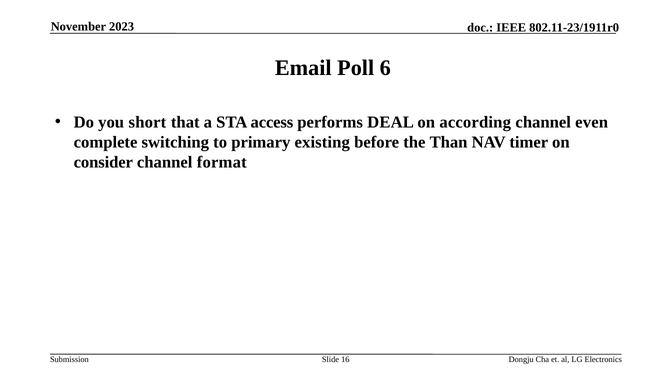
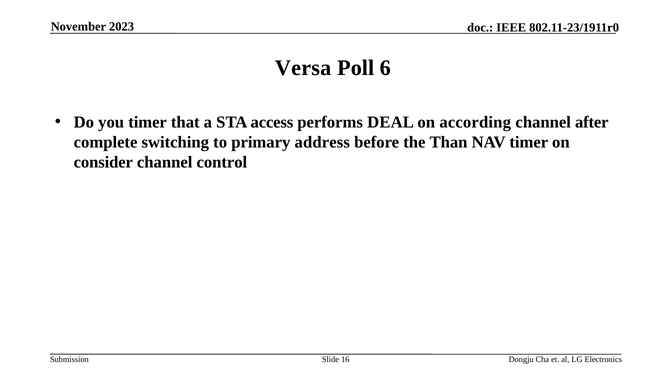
Email: Email -> Versa
you short: short -> timer
even: even -> after
existing: existing -> address
format: format -> control
